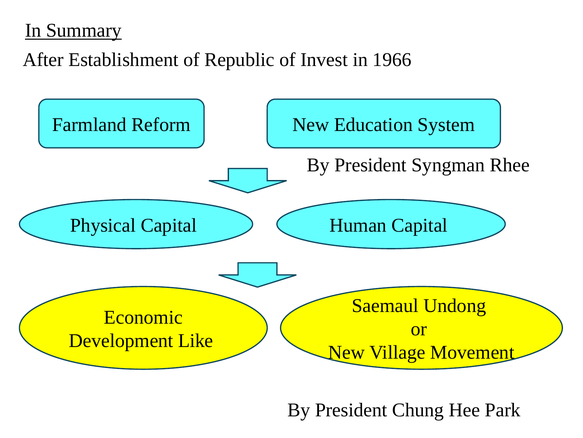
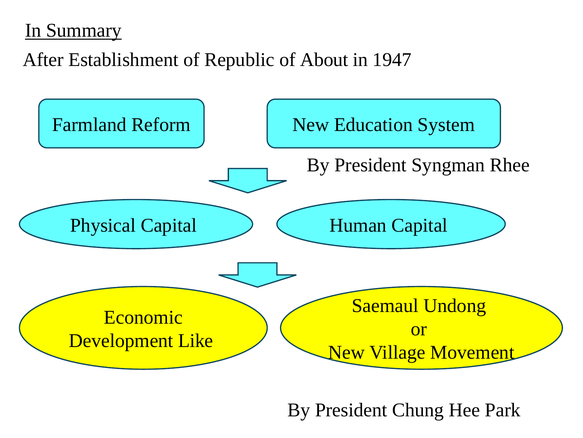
Invest: Invest -> About
1966: 1966 -> 1947
